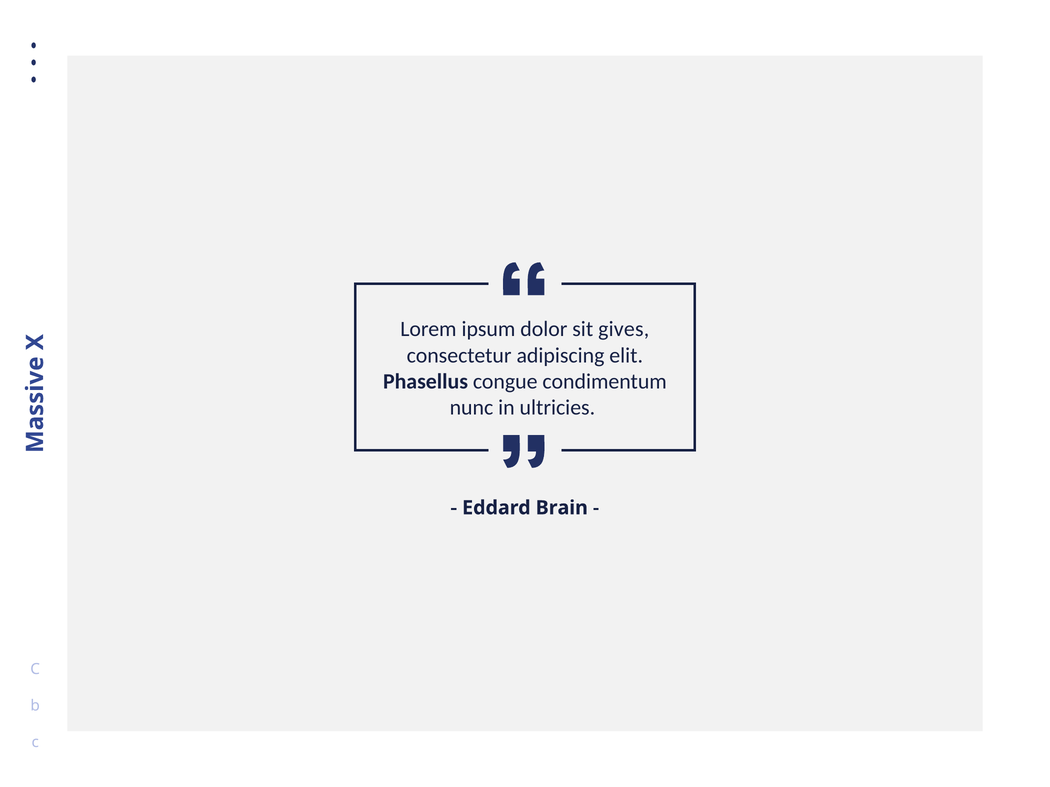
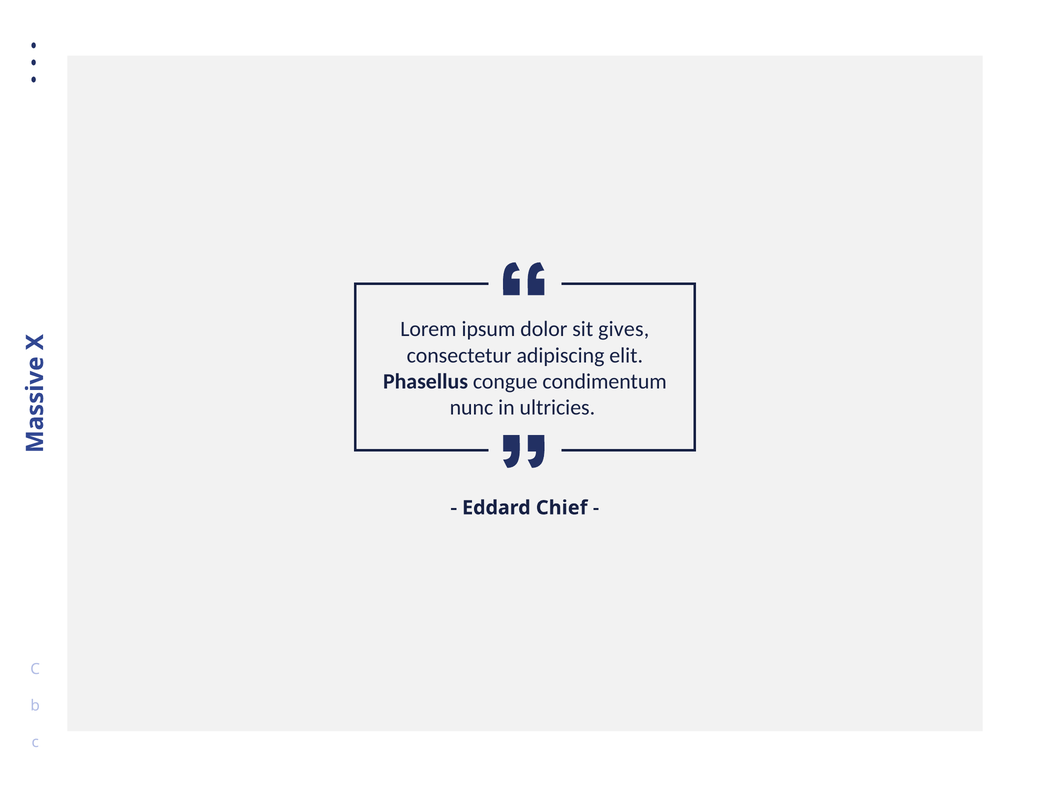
Brain: Brain -> Chief
